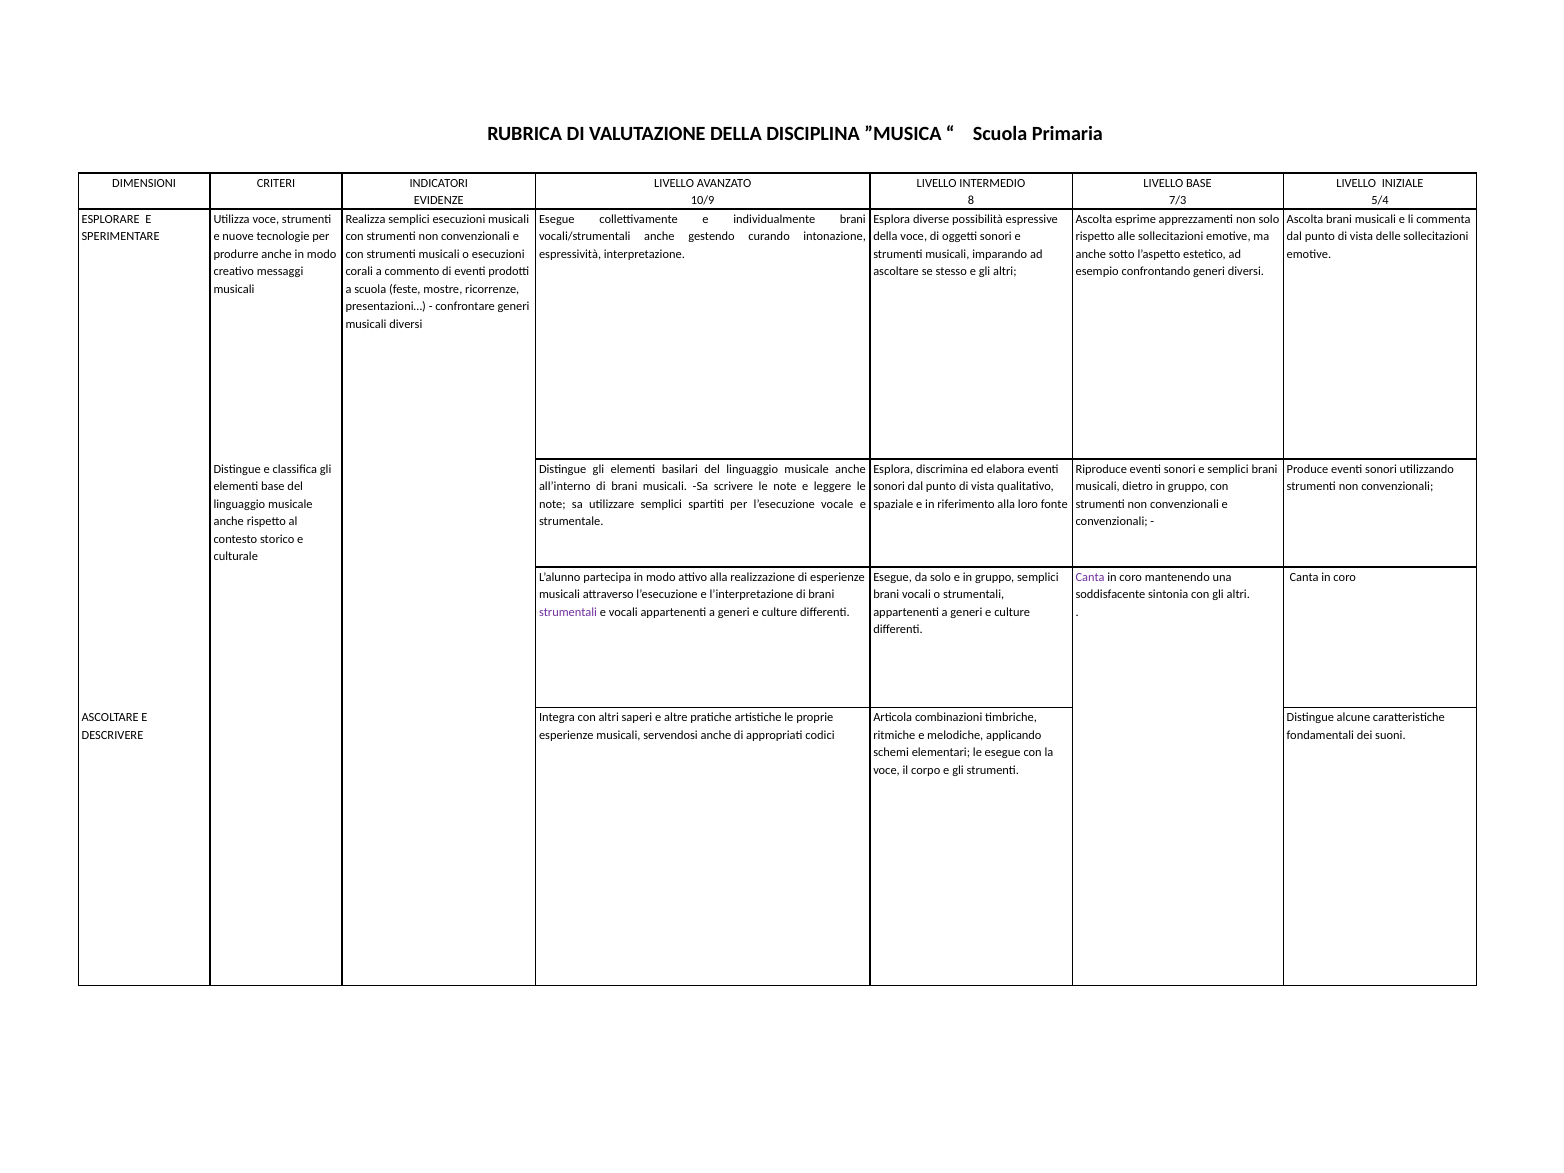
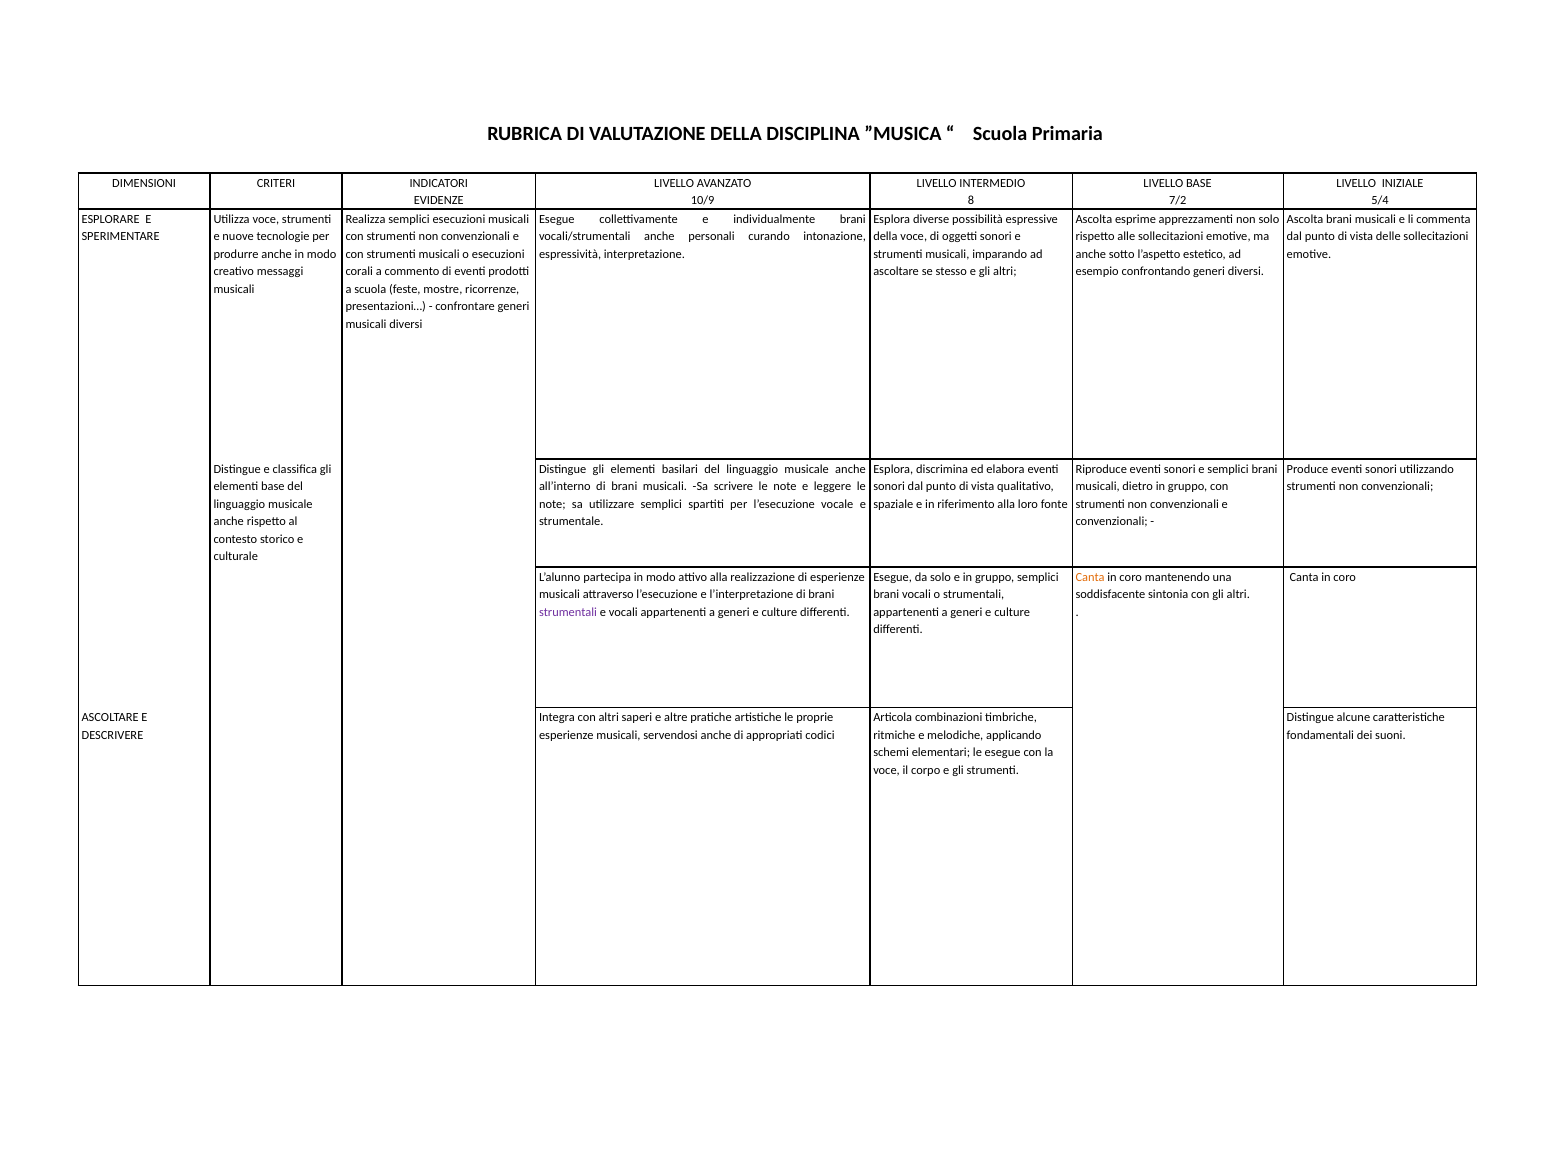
7/3: 7/3 -> 7/2
gestendo: gestendo -> personali
Canta at (1090, 577) colour: purple -> orange
